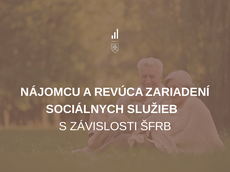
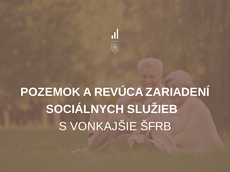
NÁJOMCU: NÁJOMCU -> POZEMOK
ZÁVISLOSTI: ZÁVISLOSTI -> VONKAJŠIE
